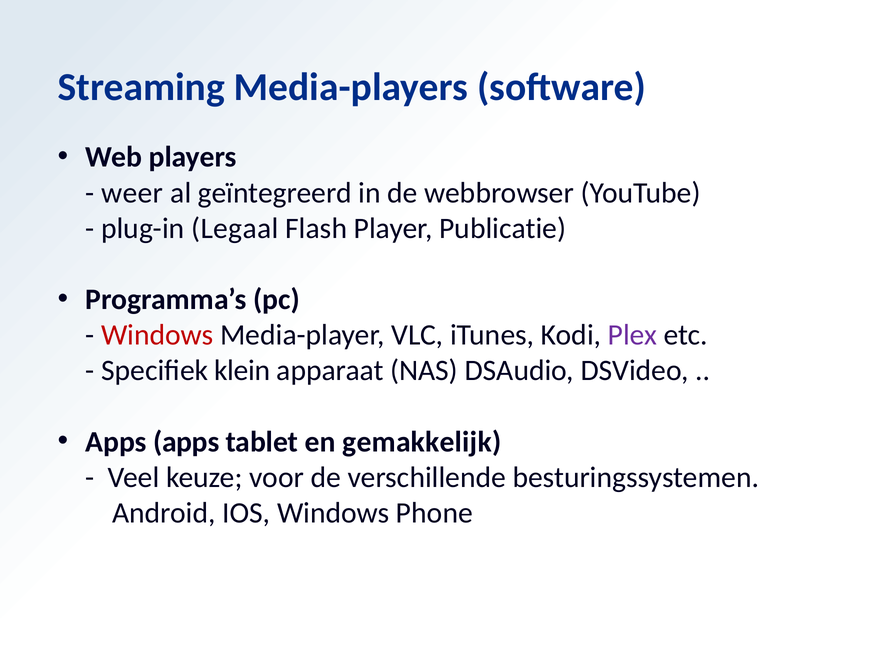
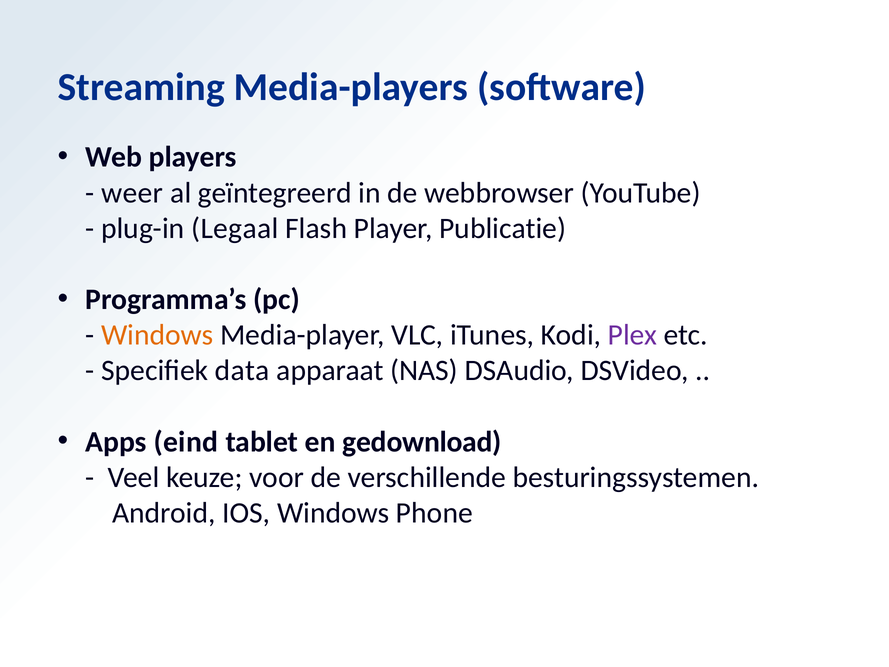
Windows at (157, 335) colour: red -> orange
klein: klein -> data
Apps apps: apps -> eind
gemakkelijk: gemakkelijk -> gedownload
